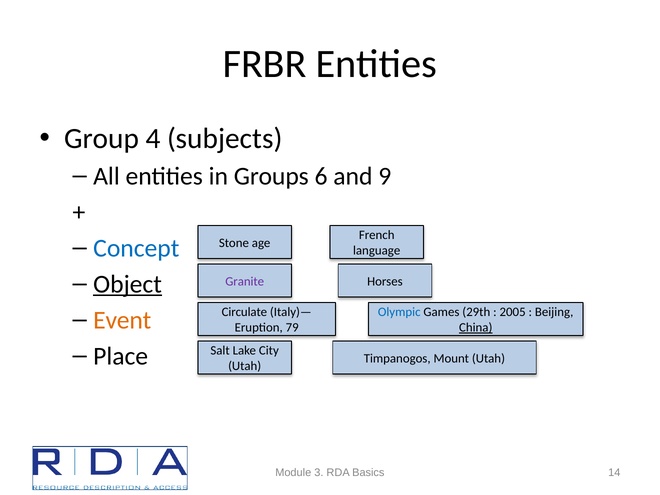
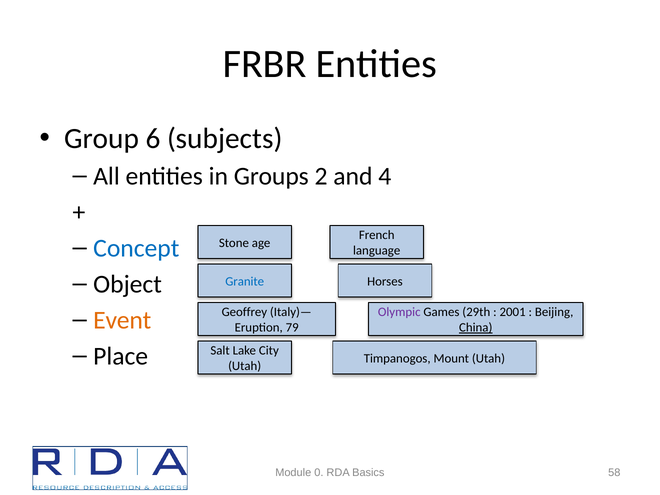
4: 4 -> 6
6: 6 -> 2
9: 9 -> 4
Object underline: present -> none
Granite colour: purple -> blue
Circulate: Circulate -> Geoffrey
Olympic colour: blue -> purple
2005: 2005 -> 2001
3: 3 -> 0
14: 14 -> 58
